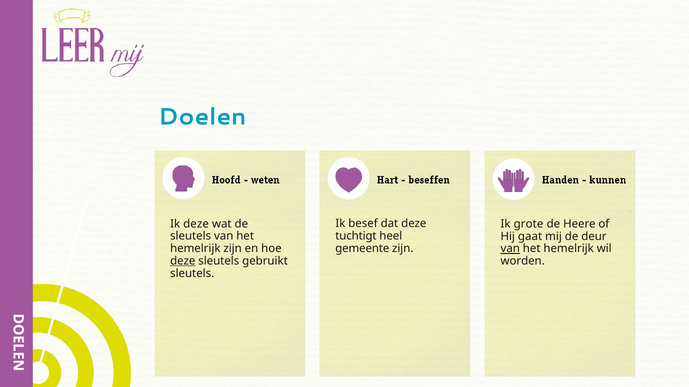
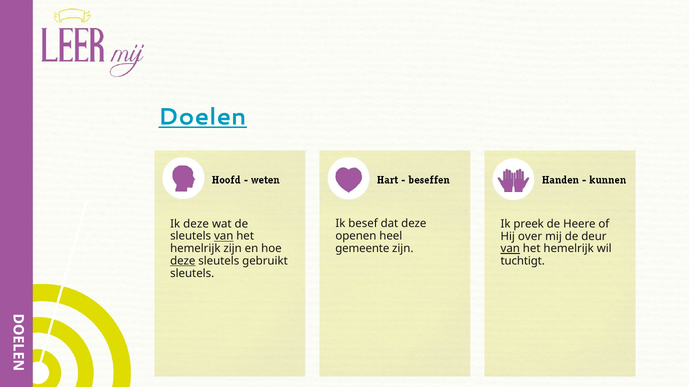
Doelen underline: none -> present
grote: grote -> preek
tuchtigt: tuchtigt -> openen
van at (224, 237) underline: none -> present
gaat: gaat -> over
worden: worden -> tuchtigt
